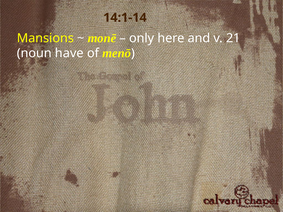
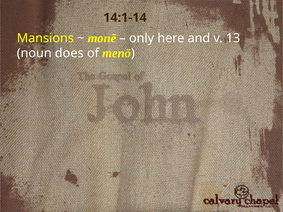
21: 21 -> 13
have: have -> does
